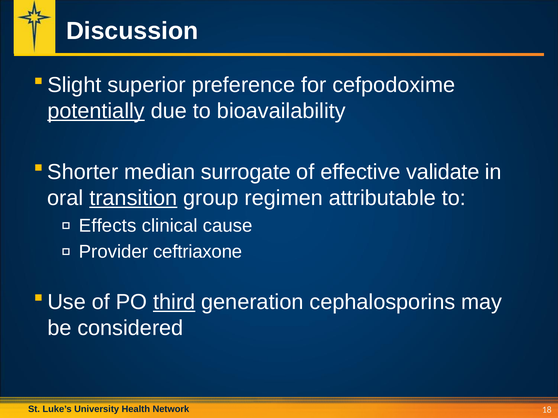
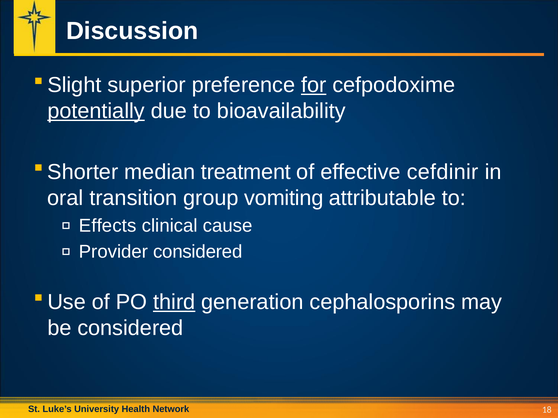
for underline: none -> present
surrogate: surrogate -> treatment
validate: validate -> cefdinir
transition underline: present -> none
regimen: regimen -> vomiting
Provider ceftriaxone: ceftriaxone -> considered
